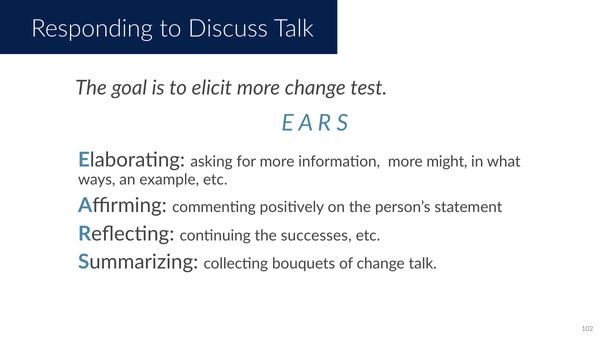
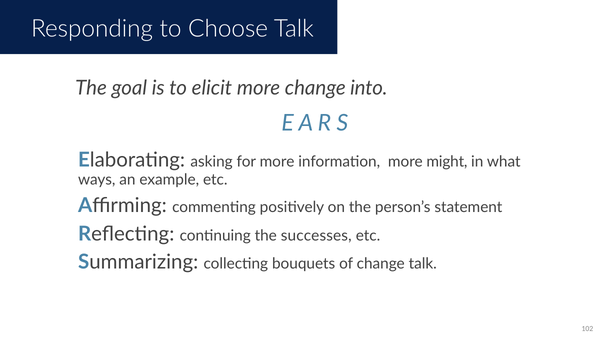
Discuss: Discuss -> Choose
test: test -> into
